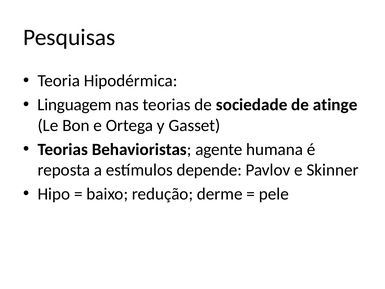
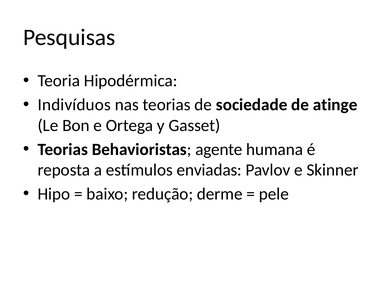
Linguagem: Linguagem -> Indivíduos
depende: depende -> enviadas
